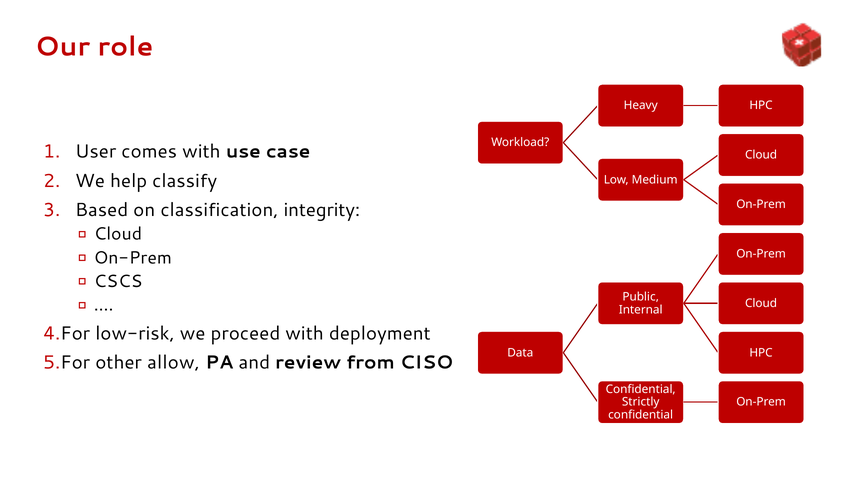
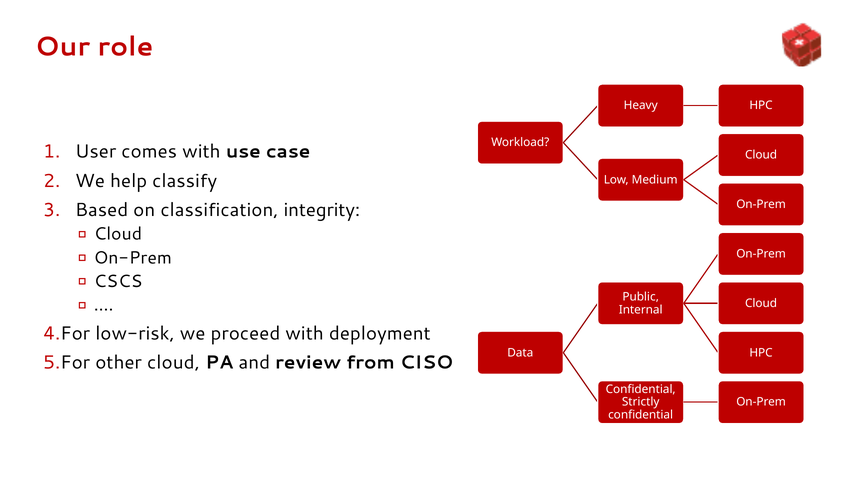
other allow: allow -> cloud
